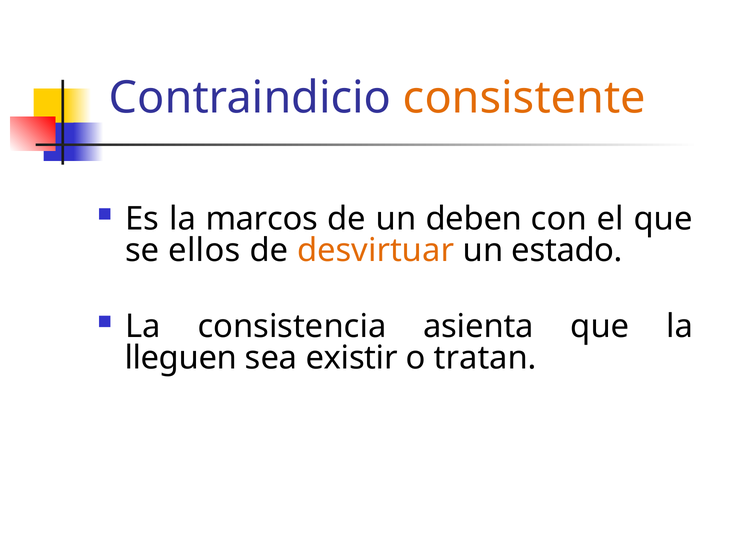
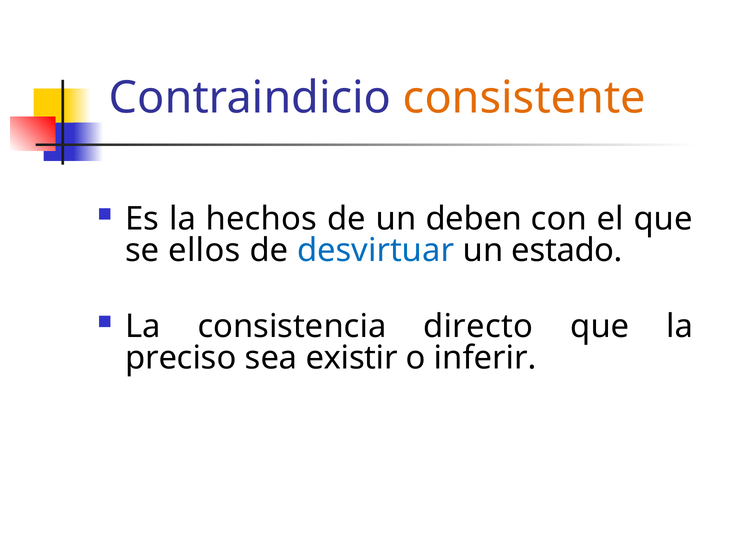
marcos: marcos -> hechos
desvirtuar colour: orange -> blue
asienta: asienta -> directo
lleguen: lleguen -> preciso
tratan: tratan -> inferir
